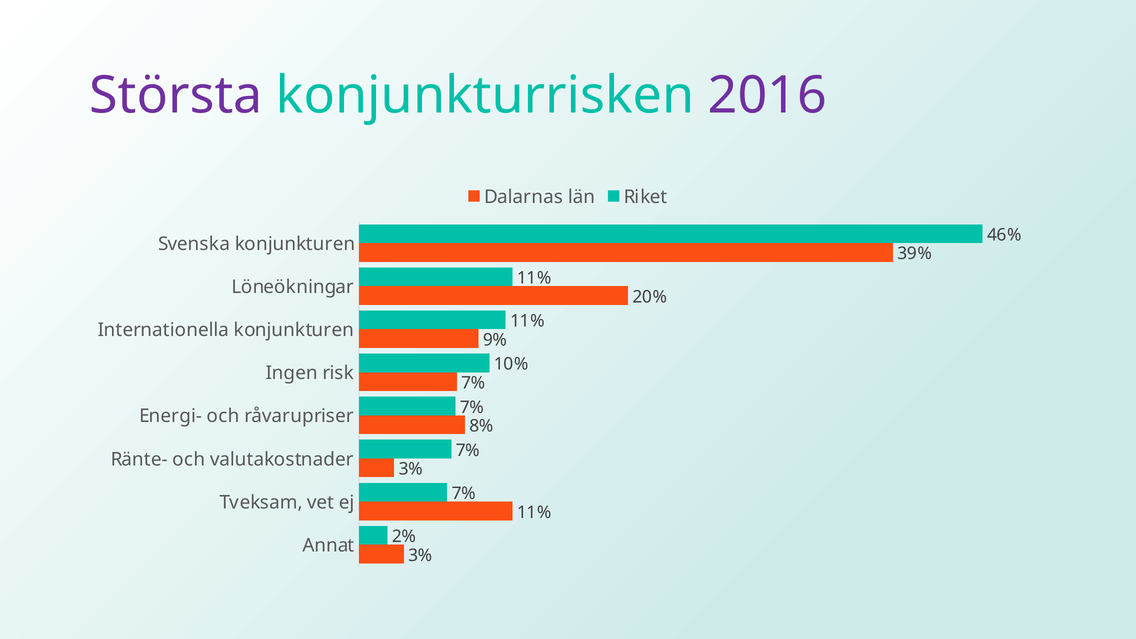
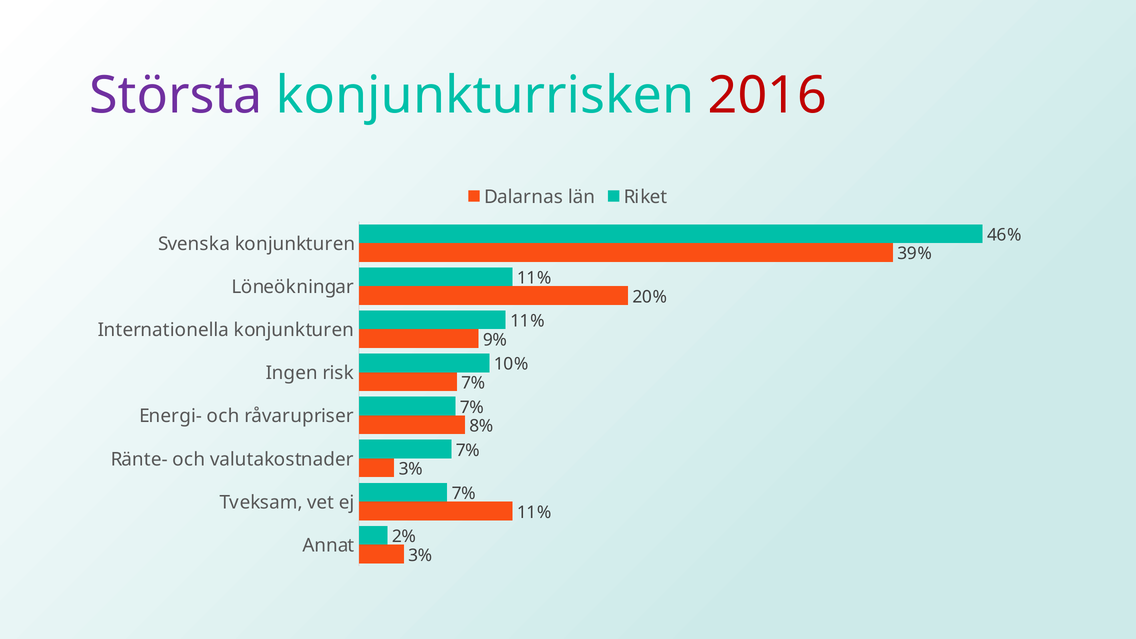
2016 colour: purple -> red
